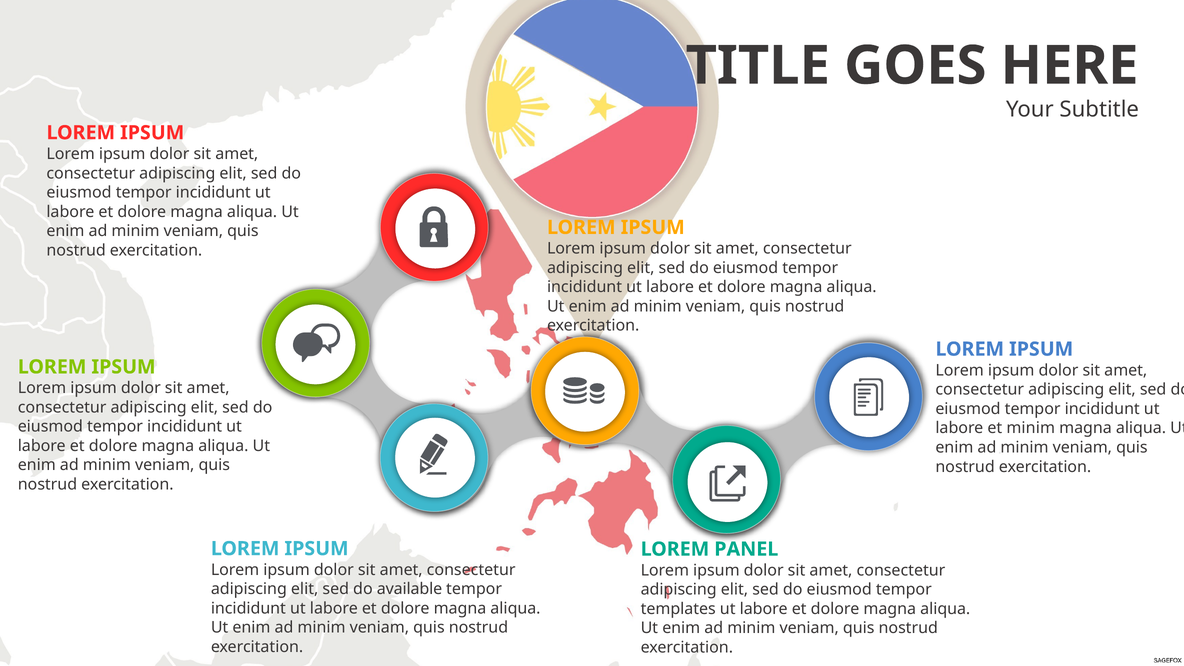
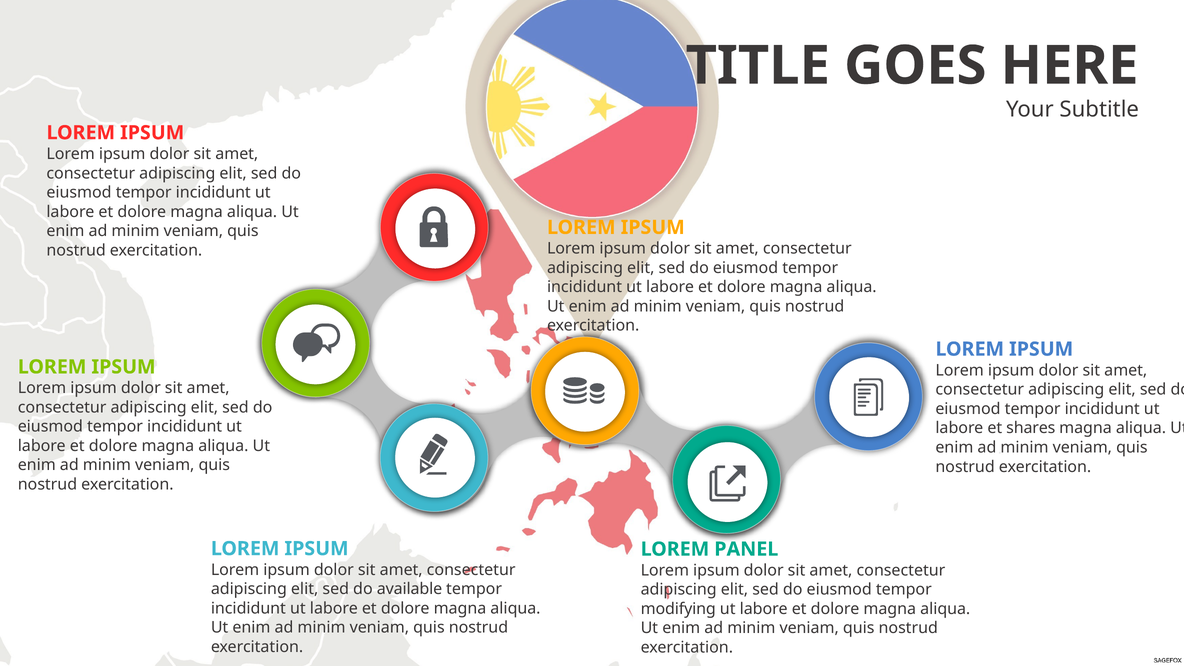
et minim: minim -> shares
templates: templates -> modifying
